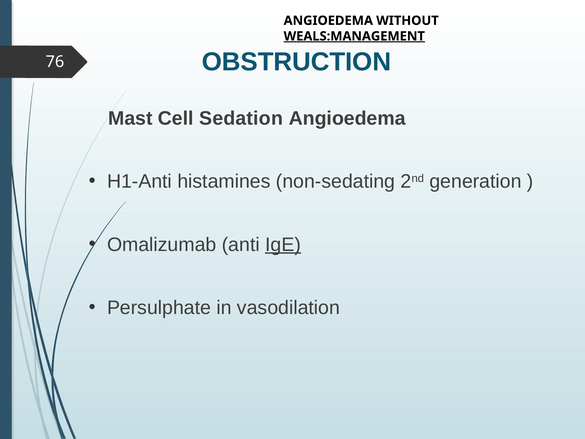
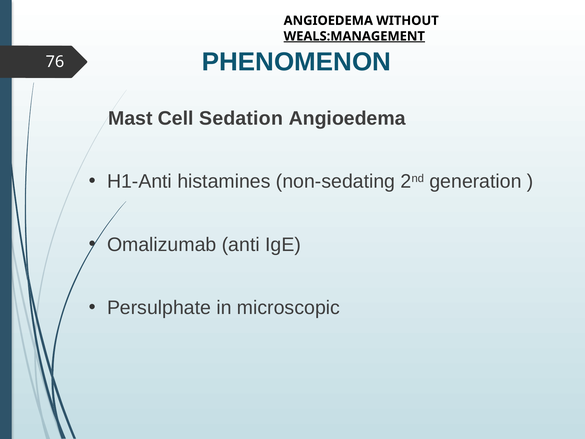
OBSTRUCTION: OBSTRUCTION -> PHENOMENON
IgE underline: present -> none
vasodilation: vasodilation -> microscopic
